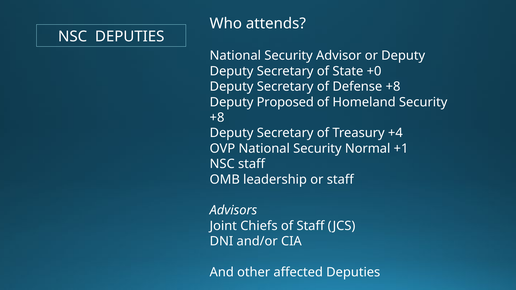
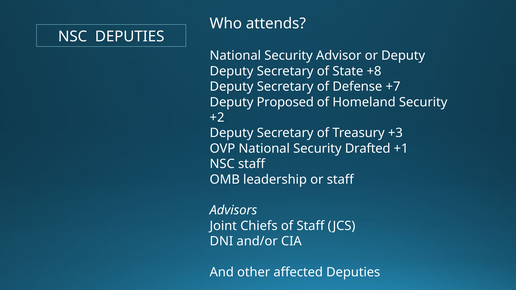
+0: +0 -> +8
Defense +8: +8 -> +7
+8 at (217, 118): +8 -> +2
+4: +4 -> +3
Normal: Normal -> Drafted
